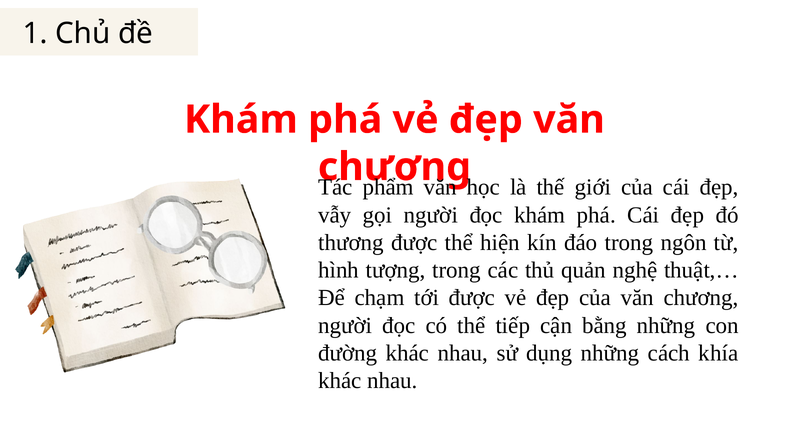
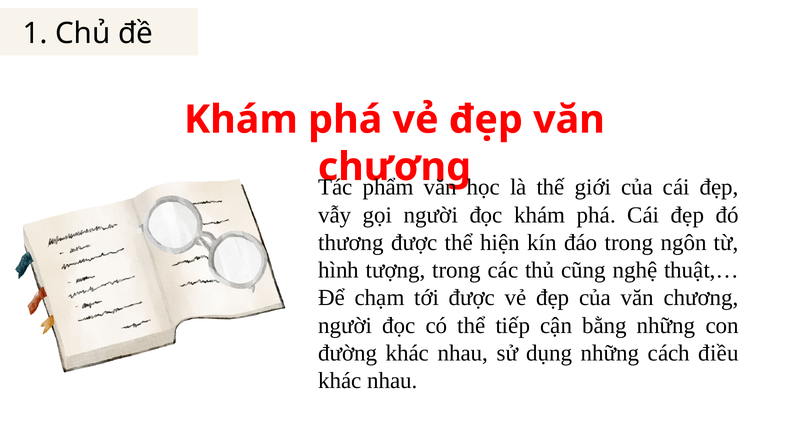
quản: quản -> cũng
khía: khía -> điều
